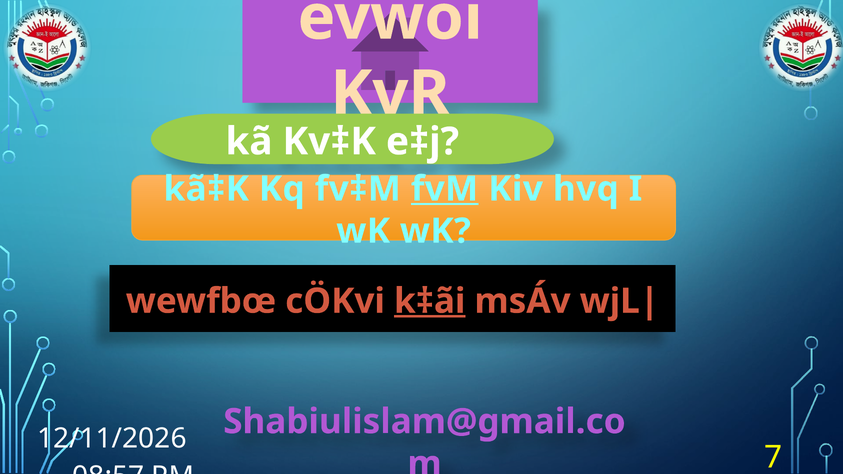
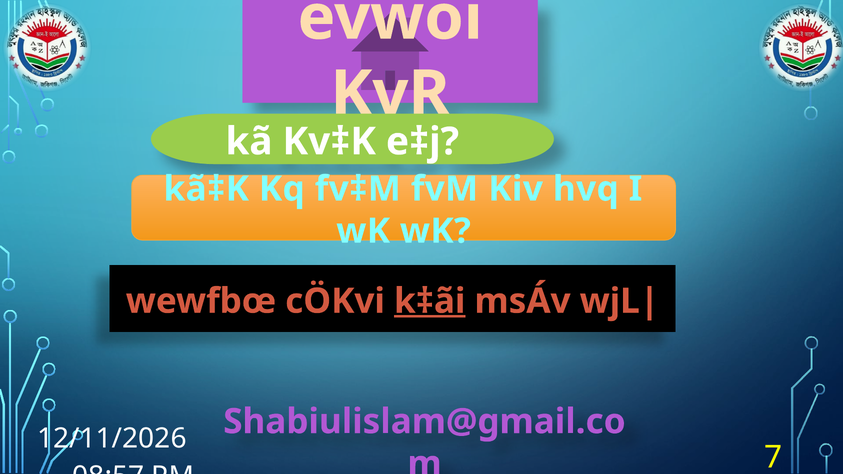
fvM underline: present -> none
